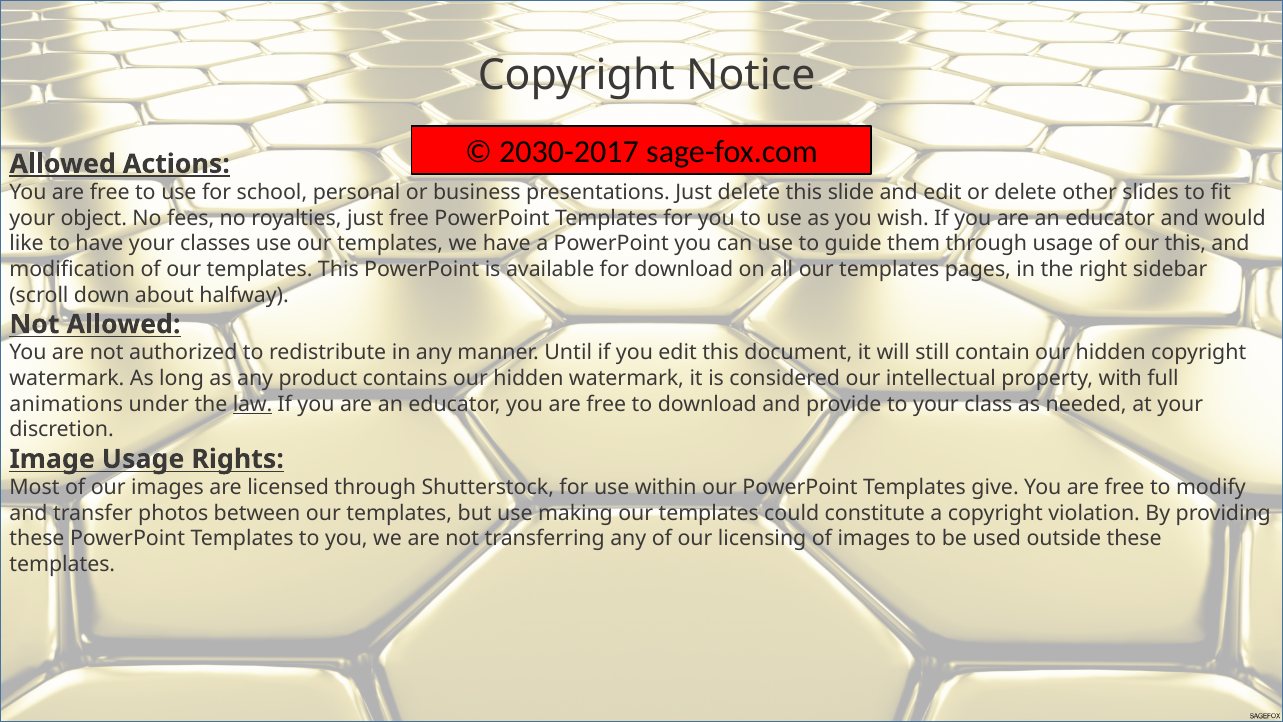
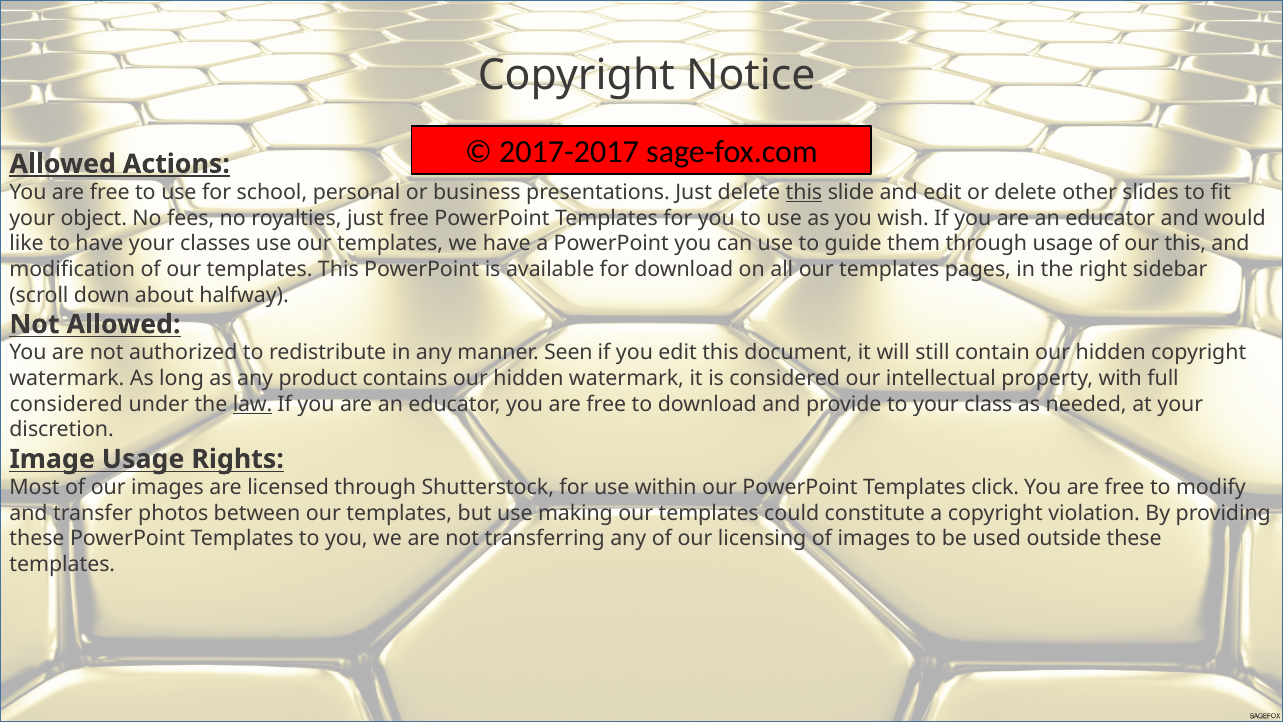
2030-2017: 2030-2017 -> 2017-2017
this at (804, 192) underline: none -> present
Until: Until -> Seen
animations at (66, 404): animations -> considered
give: give -> click
